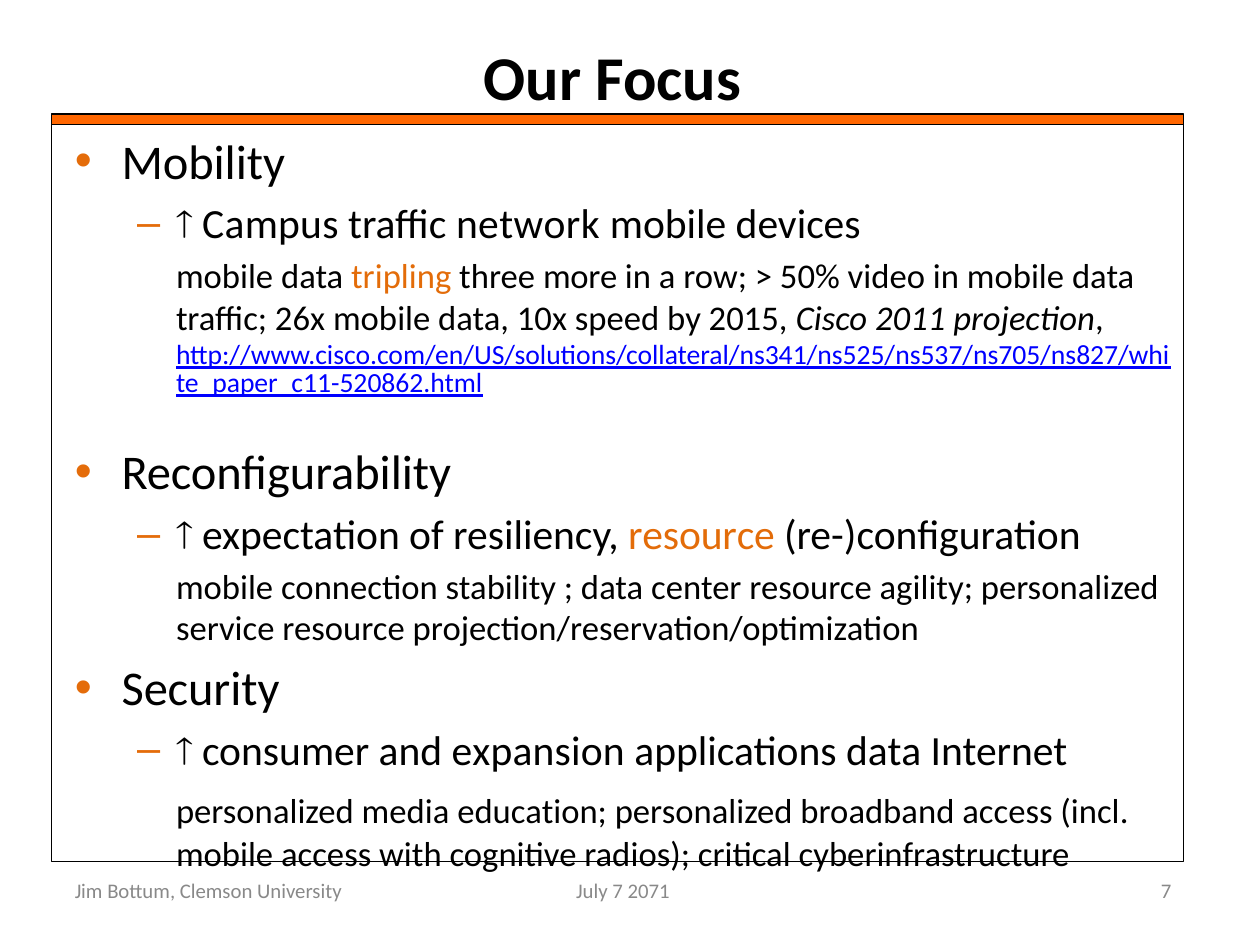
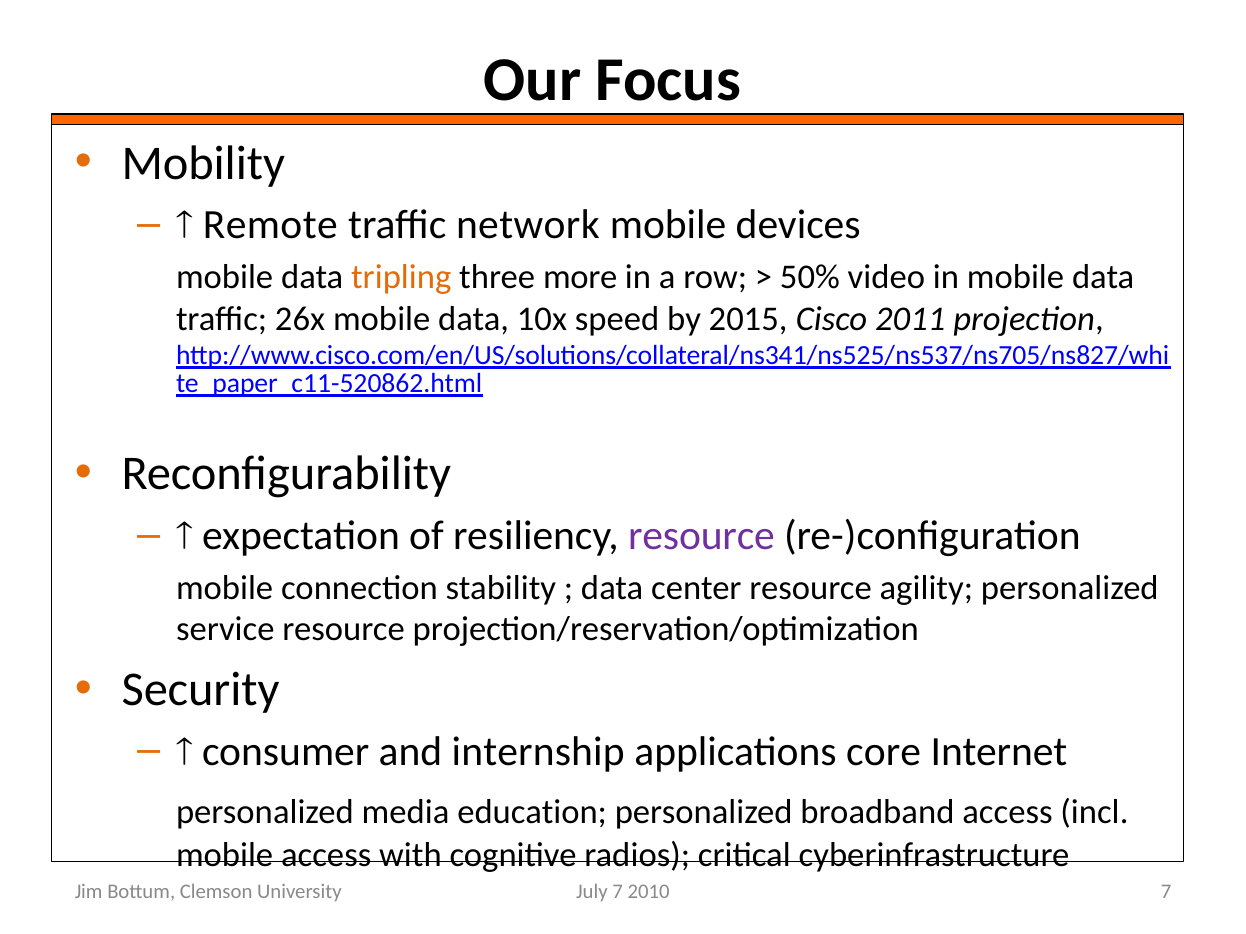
Campus: Campus -> Remote
resource at (701, 536) colour: orange -> purple
expansion: expansion -> internship
applications data: data -> core
2071: 2071 -> 2010
